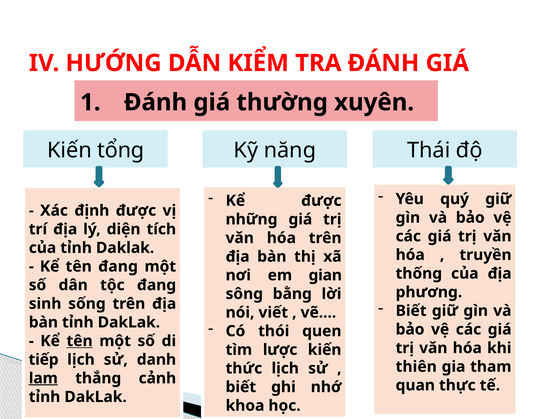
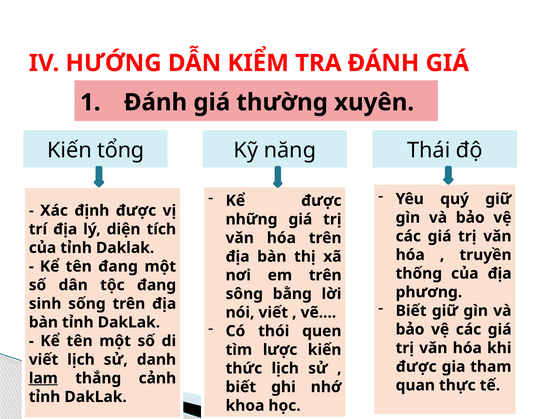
gian at (325, 275): gian -> trên
tên at (80, 341) underline: present -> none
tiếp at (44, 360): tiếp -> viết
thiên at (416, 367): thiên -> được
